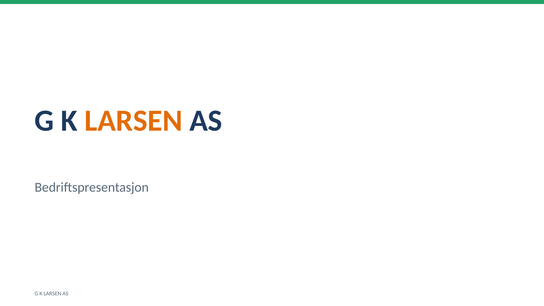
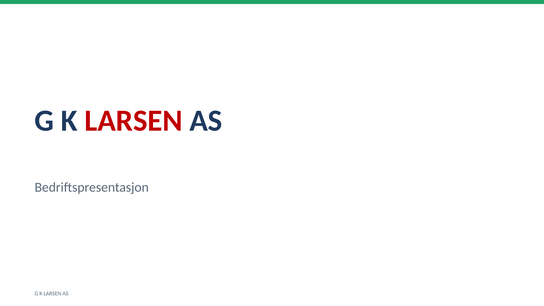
LARSEN at (134, 121) colour: orange -> red
